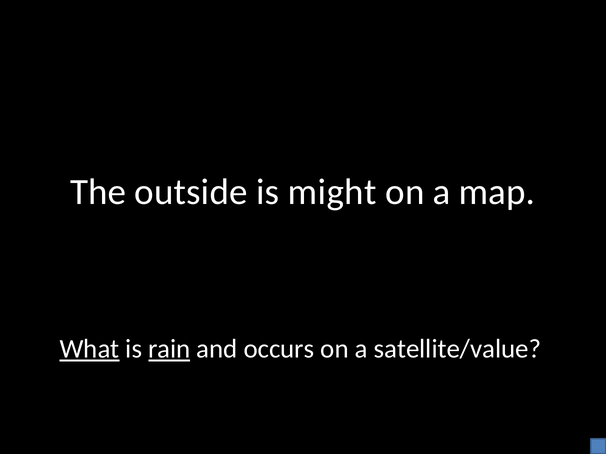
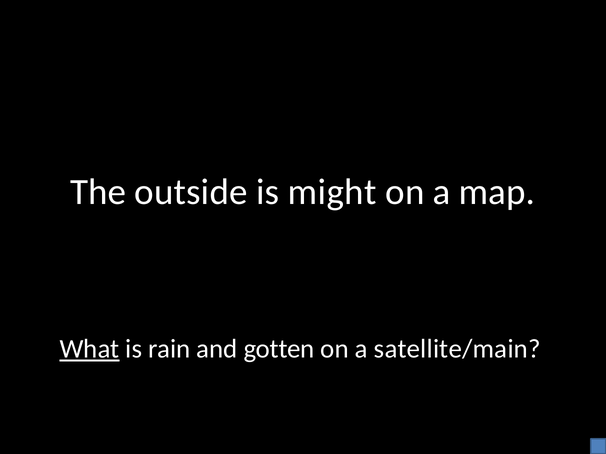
rain underline: present -> none
occurs: occurs -> gotten
satellite/value: satellite/value -> satellite/main
